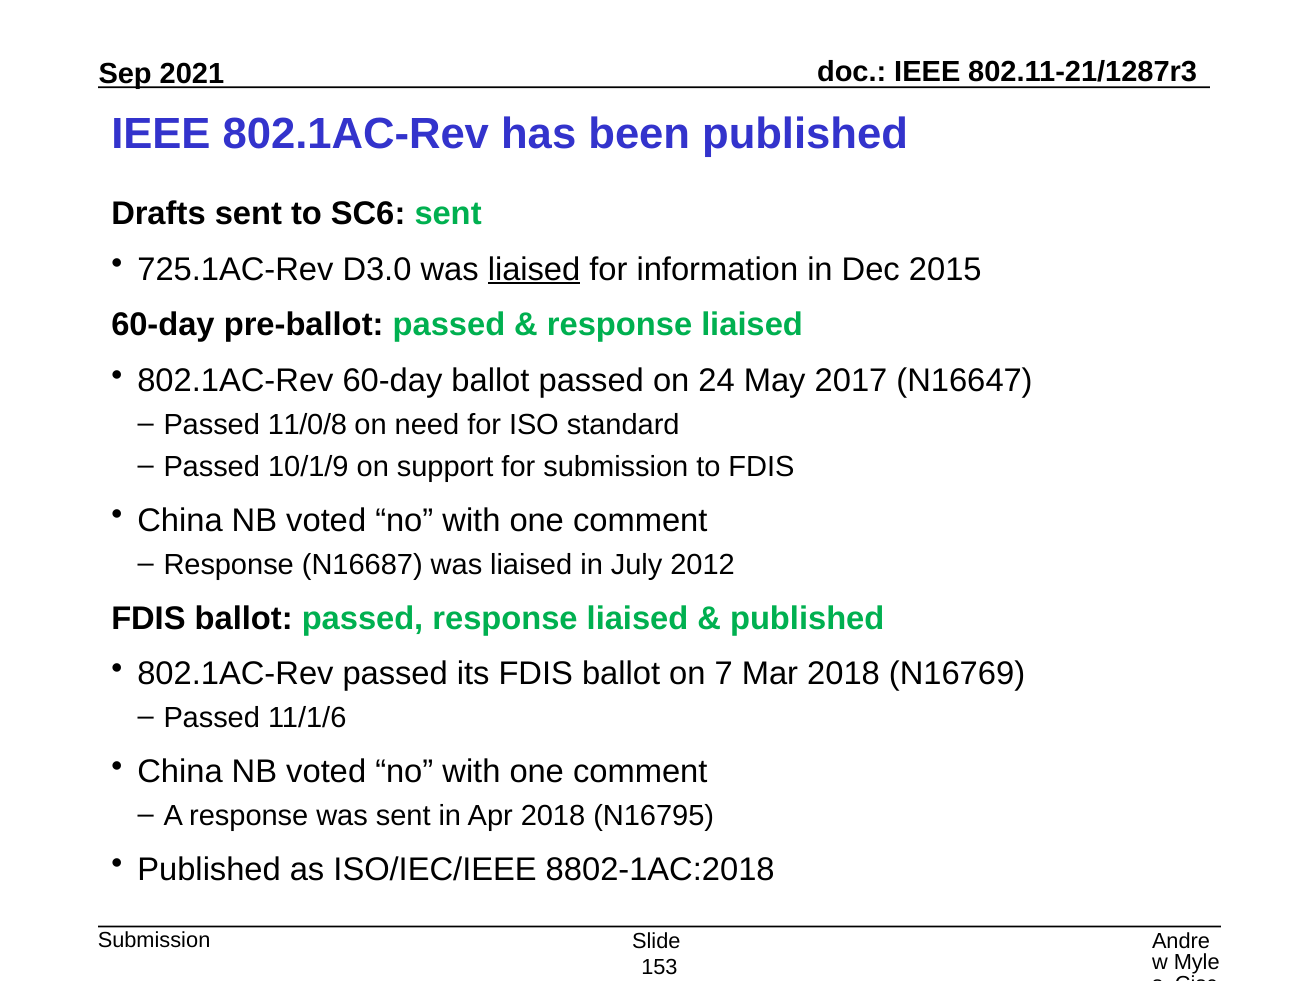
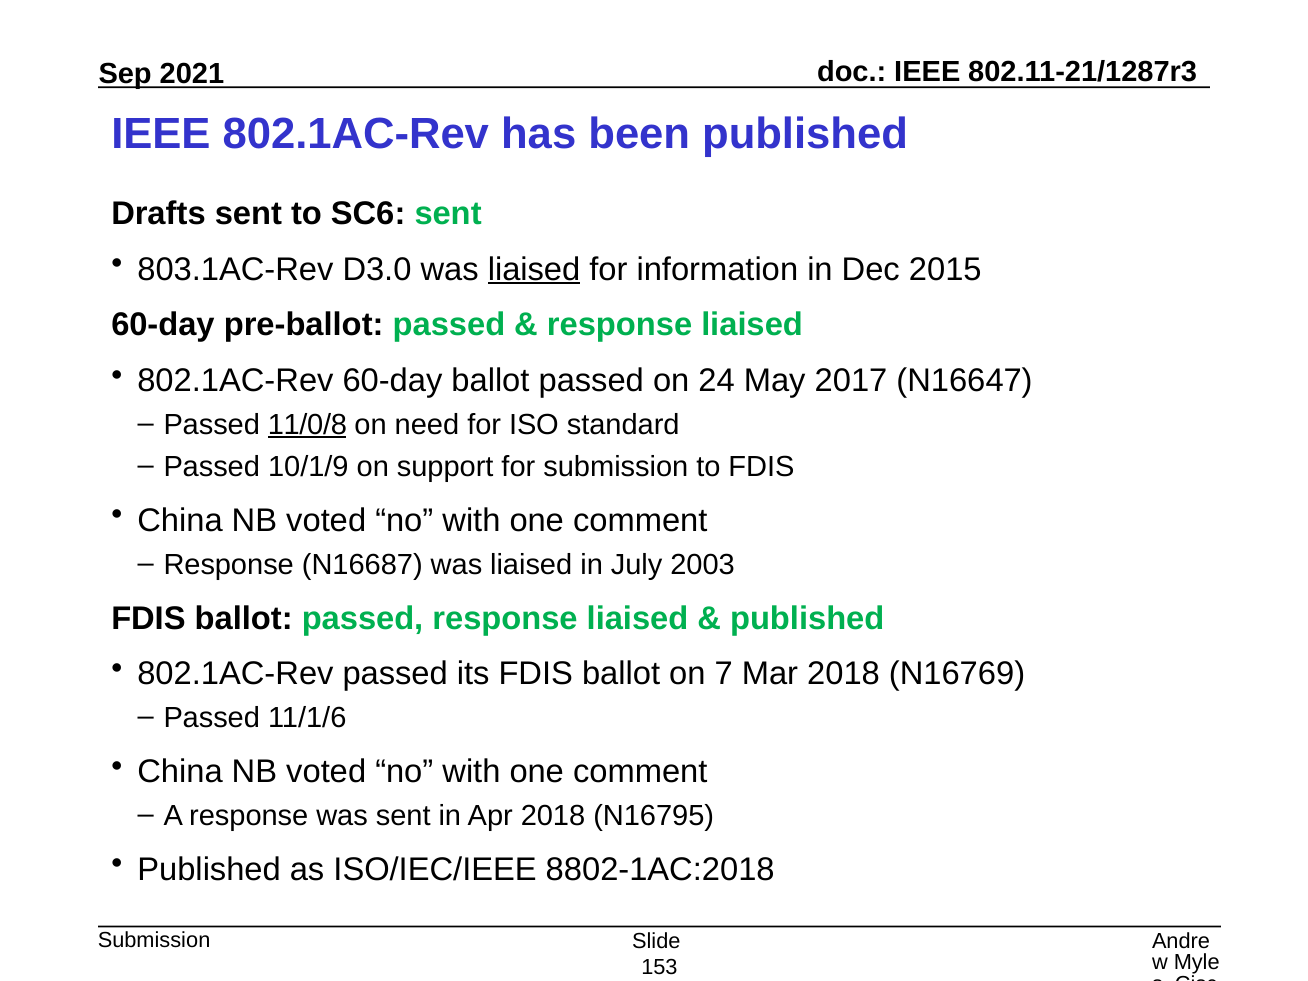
725.1AC-Rev: 725.1AC-Rev -> 803.1AC-Rev
11/0/8 underline: none -> present
2012: 2012 -> 2003
